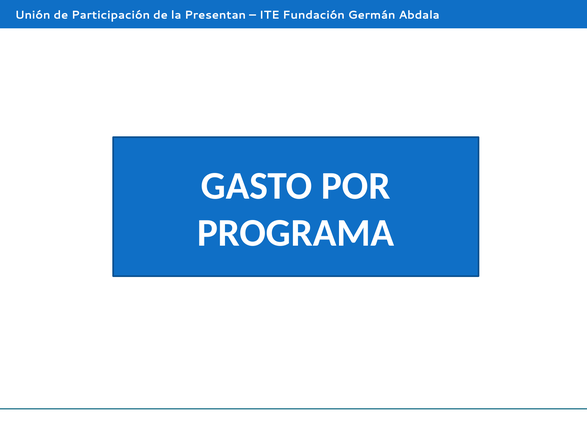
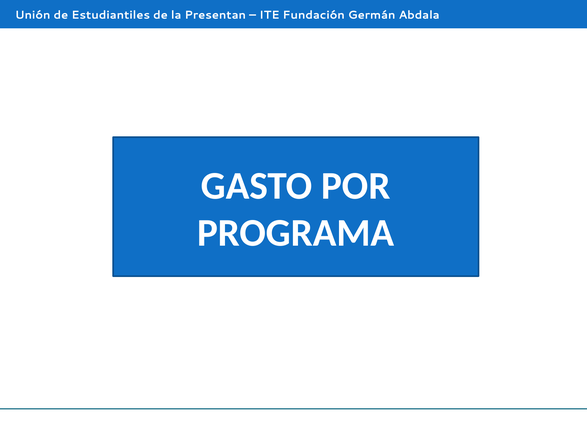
Participación: Participación -> Estudiantiles
